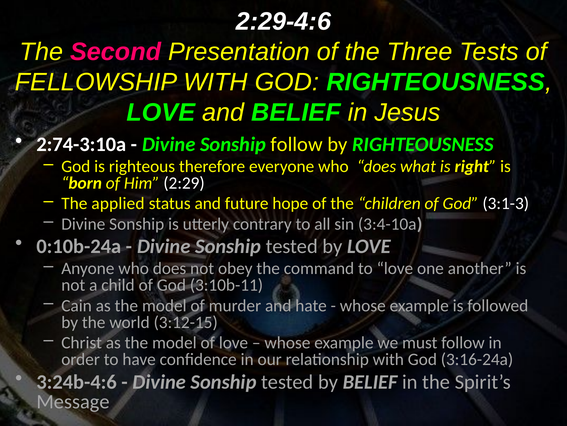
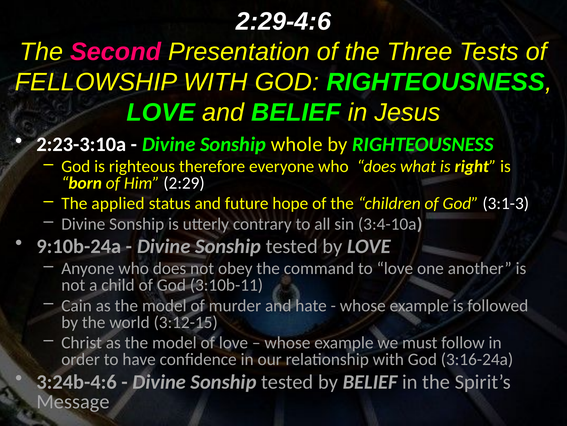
2:74-3:10a: 2:74-3:10a -> 2:23-3:10a
Sonship follow: follow -> whole
0:10b-24a: 0:10b-24a -> 9:10b-24a
